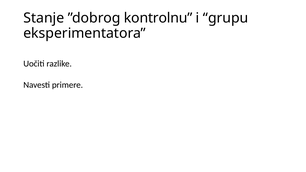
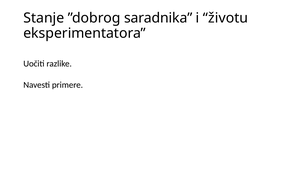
kontrolnu: kontrolnu -> saradnika
grupu: grupu -> životu
